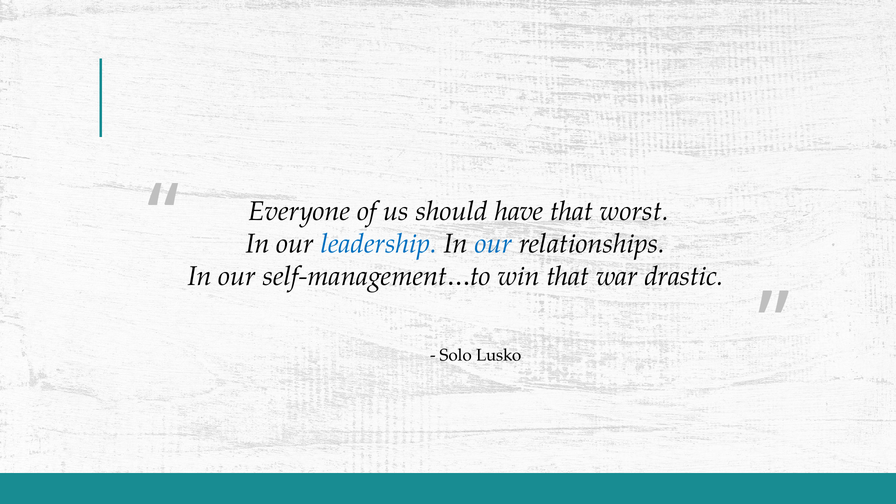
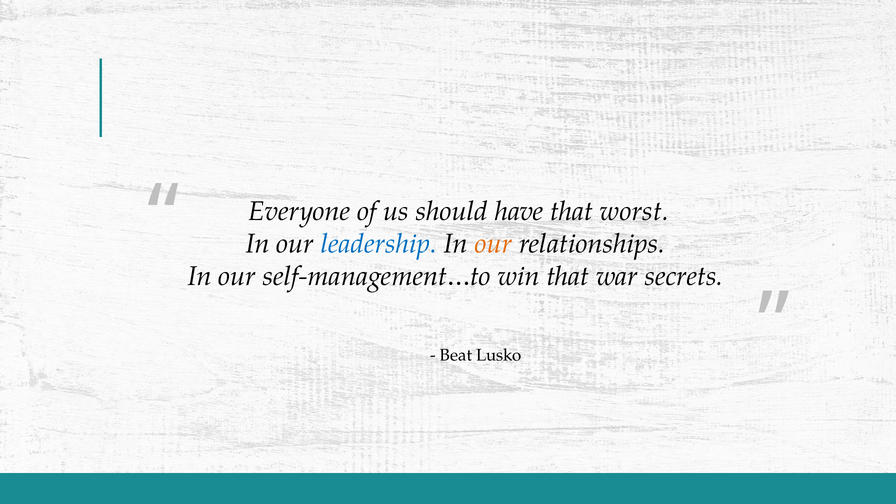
our at (494, 244) colour: blue -> orange
drastic: drastic -> secrets
Solo: Solo -> Beat
